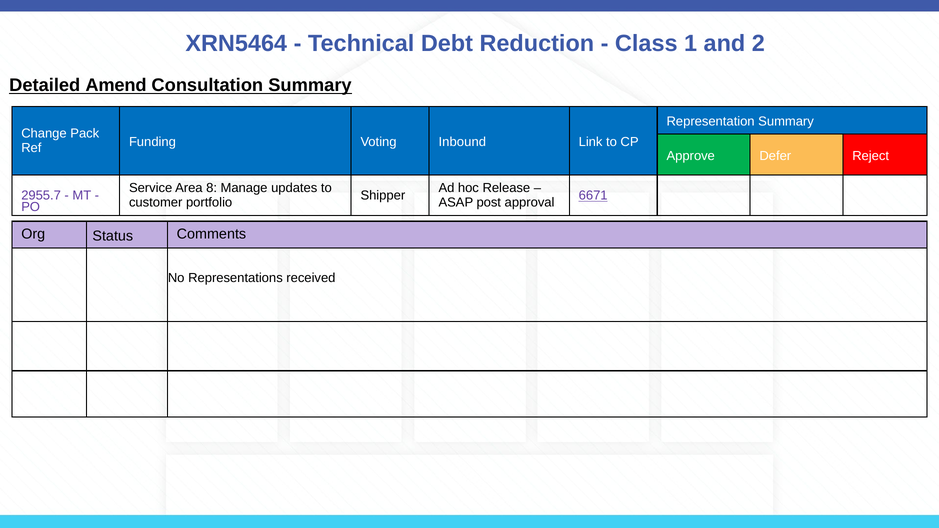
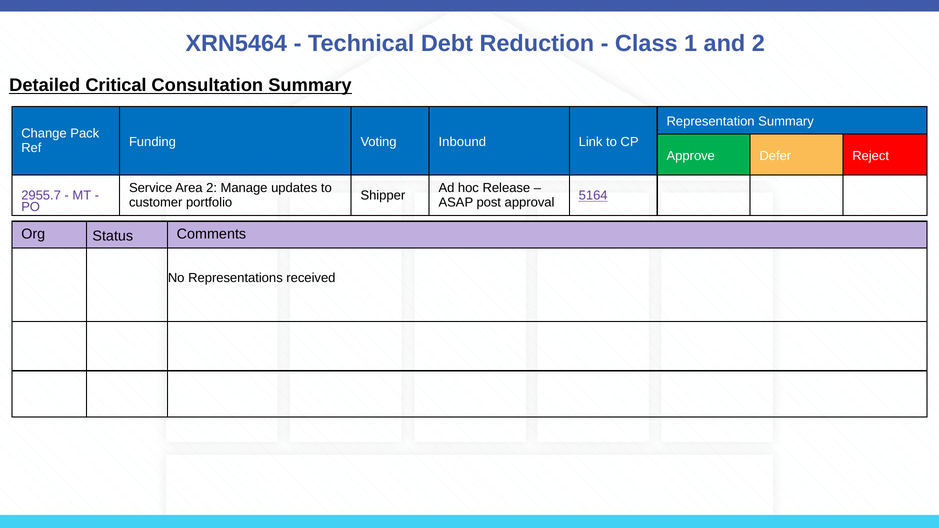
Amend: Amend -> Critical
Area 8: 8 -> 2
6671: 6671 -> 5164
